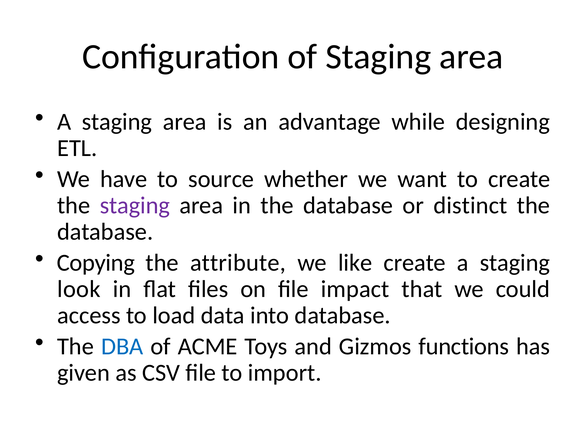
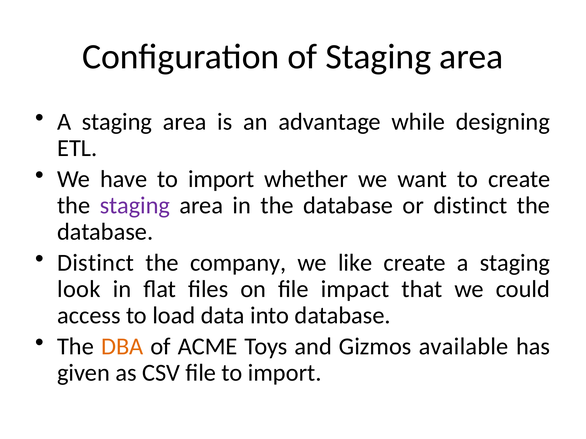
have to source: source -> import
Copying at (96, 263): Copying -> Distinct
attribute: attribute -> company
DBA colour: blue -> orange
functions: functions -> available
